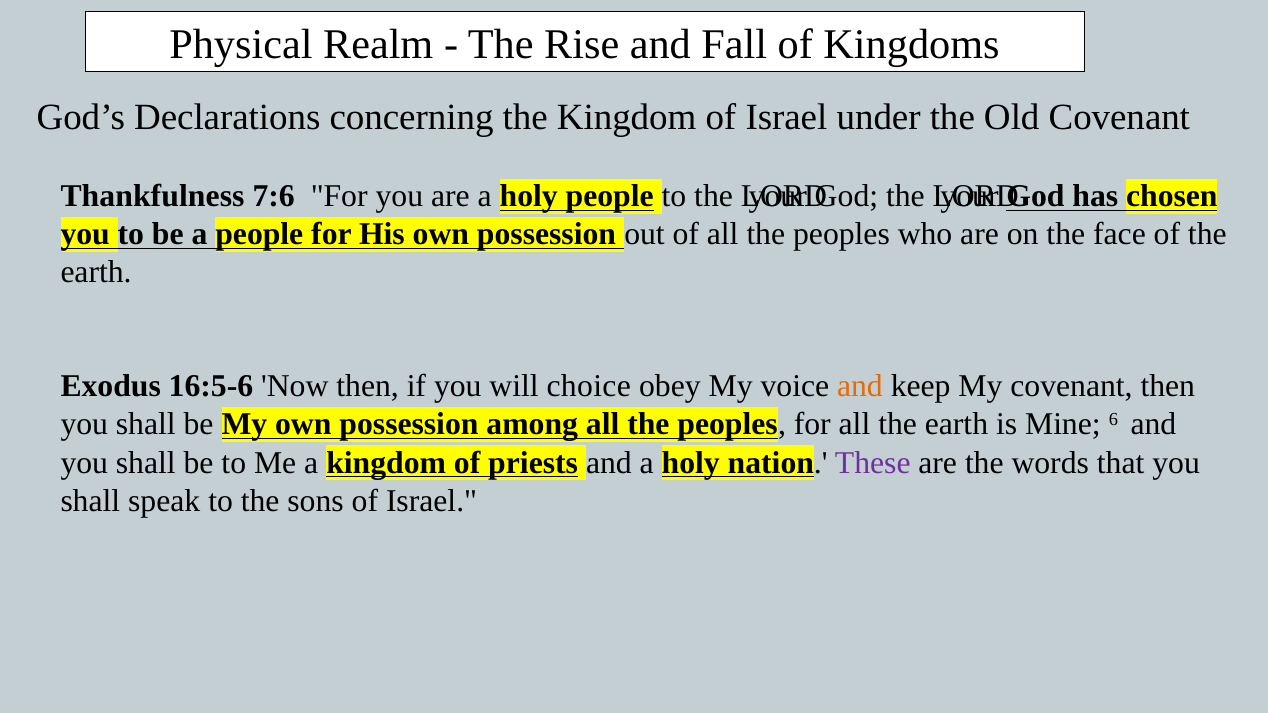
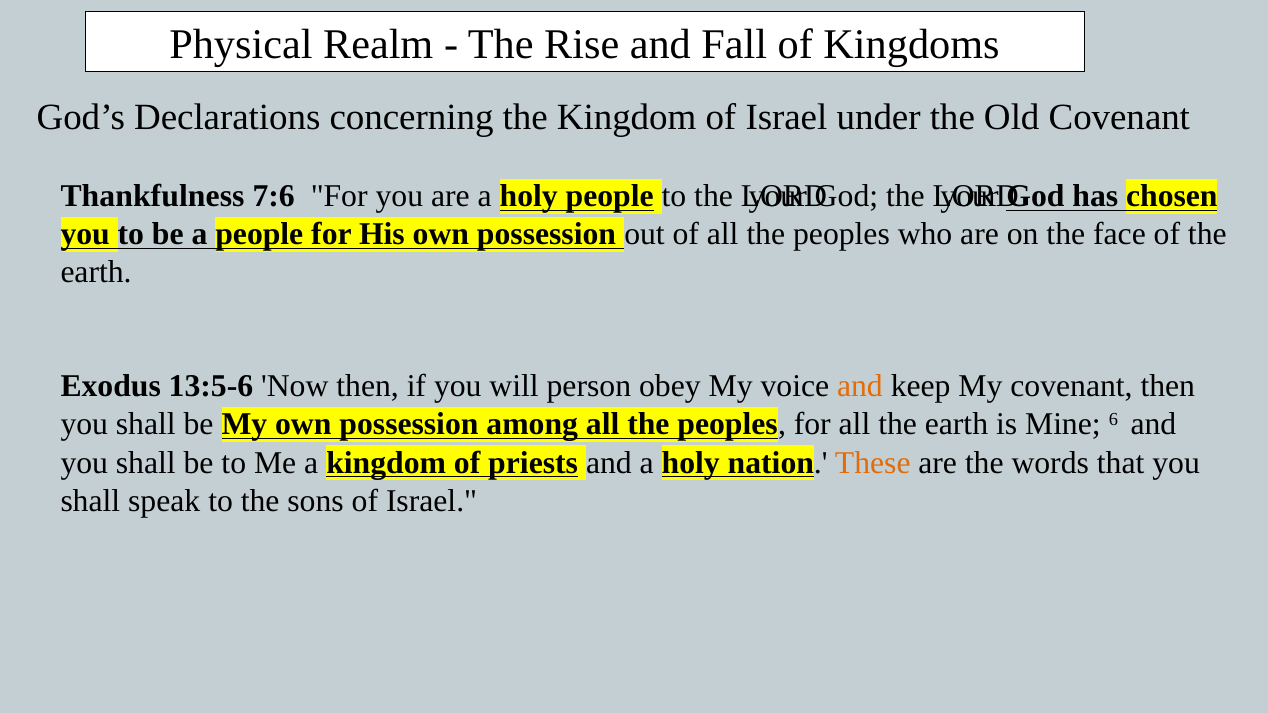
16:5-6: 16:5-6 -> 13:5-6
choice: choice -> person
These colour: purple -> orange
